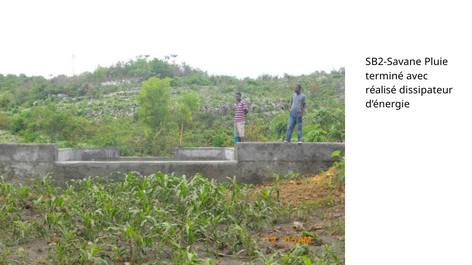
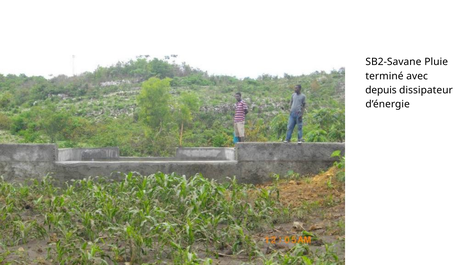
réalisé: réalisé -> depuis
